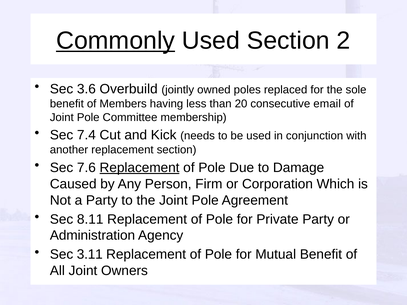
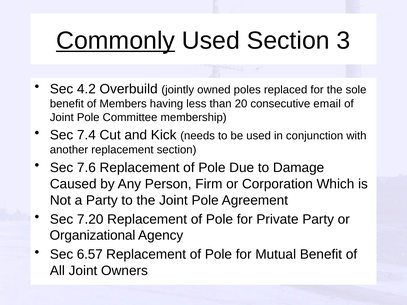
2: 2 -> 3
3.6: 3.6 -> 4.2
Replacement at (140, 168) underline: present -> none
8.11: 8.11 -> 7.20
Administration: Administration -> Organizational
3.11: 3.11 -> 6.57
